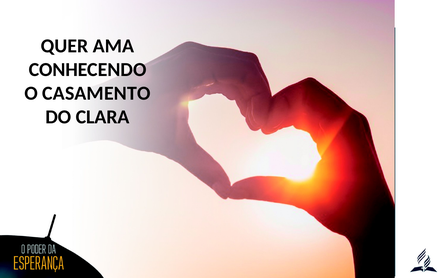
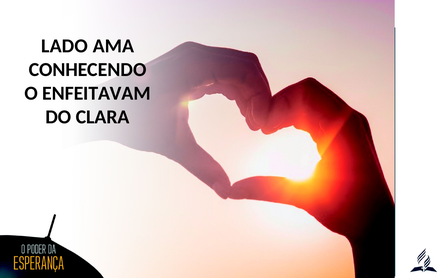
QUER: QUER -> LADO
CASAMENTO: CASAMENTO -> ENFEITAVAM
